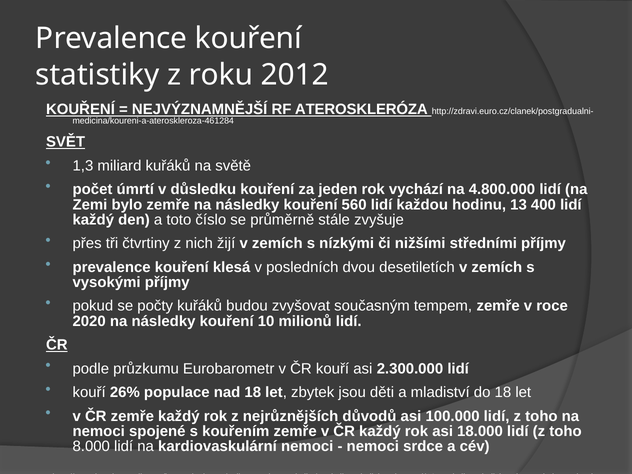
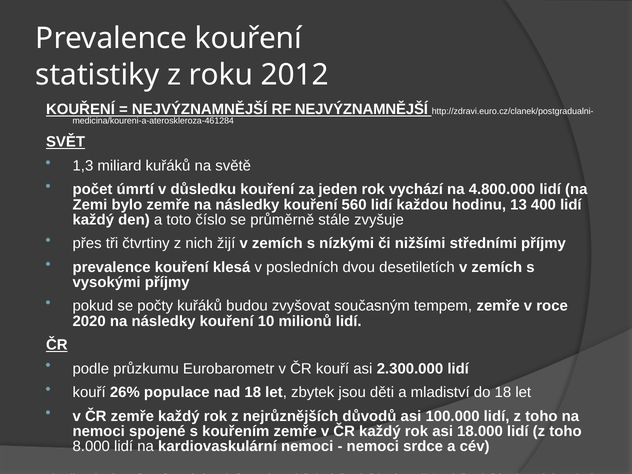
RF ATEROSKLERÓZA: ATEROSKLERÓZA -> NEJVÝZNAMNĚJŠÍ
